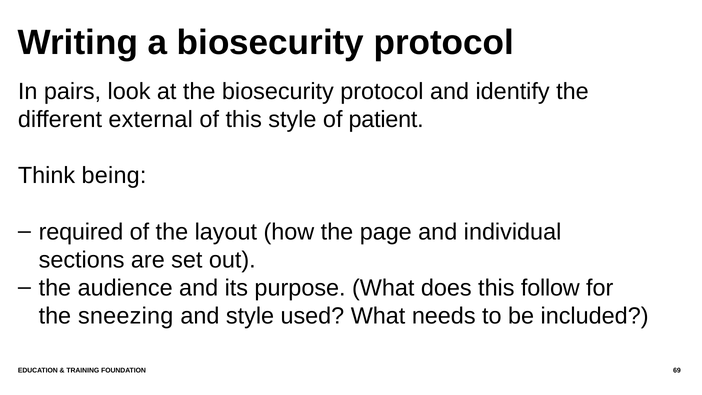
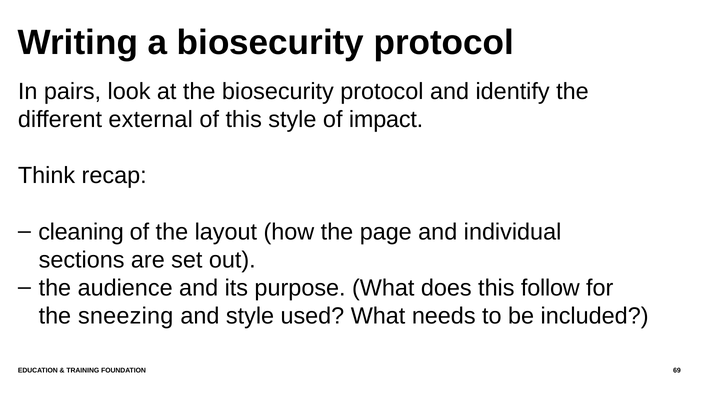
patient: patient -> impact
being: being -> recap
required: required -> cleaning
